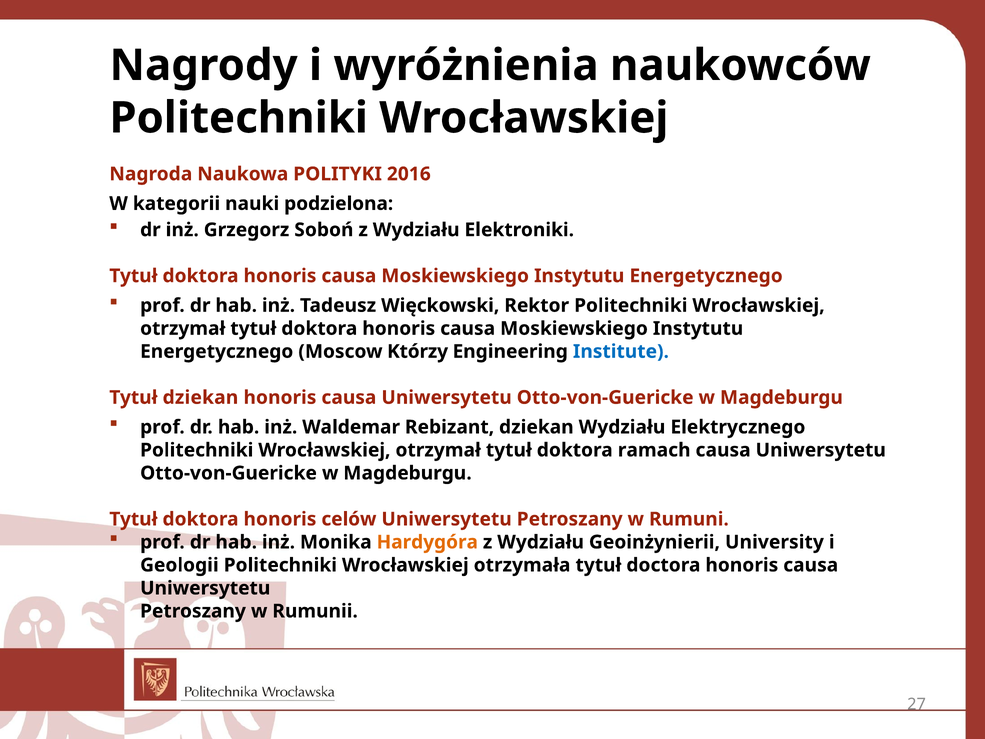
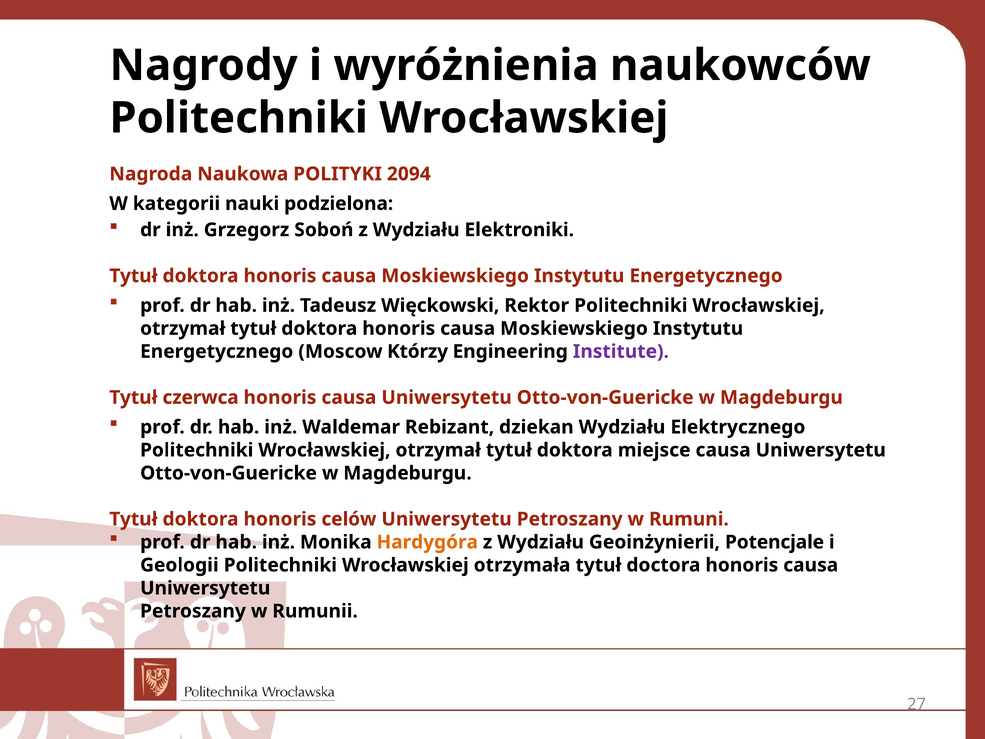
2016: 2016 -> 2094
Institute colour: blue -> purple
Tytuł dziekan: dziekan -> czerwca
ramach: ramach -> miejsce
University: University -> Potencjale
